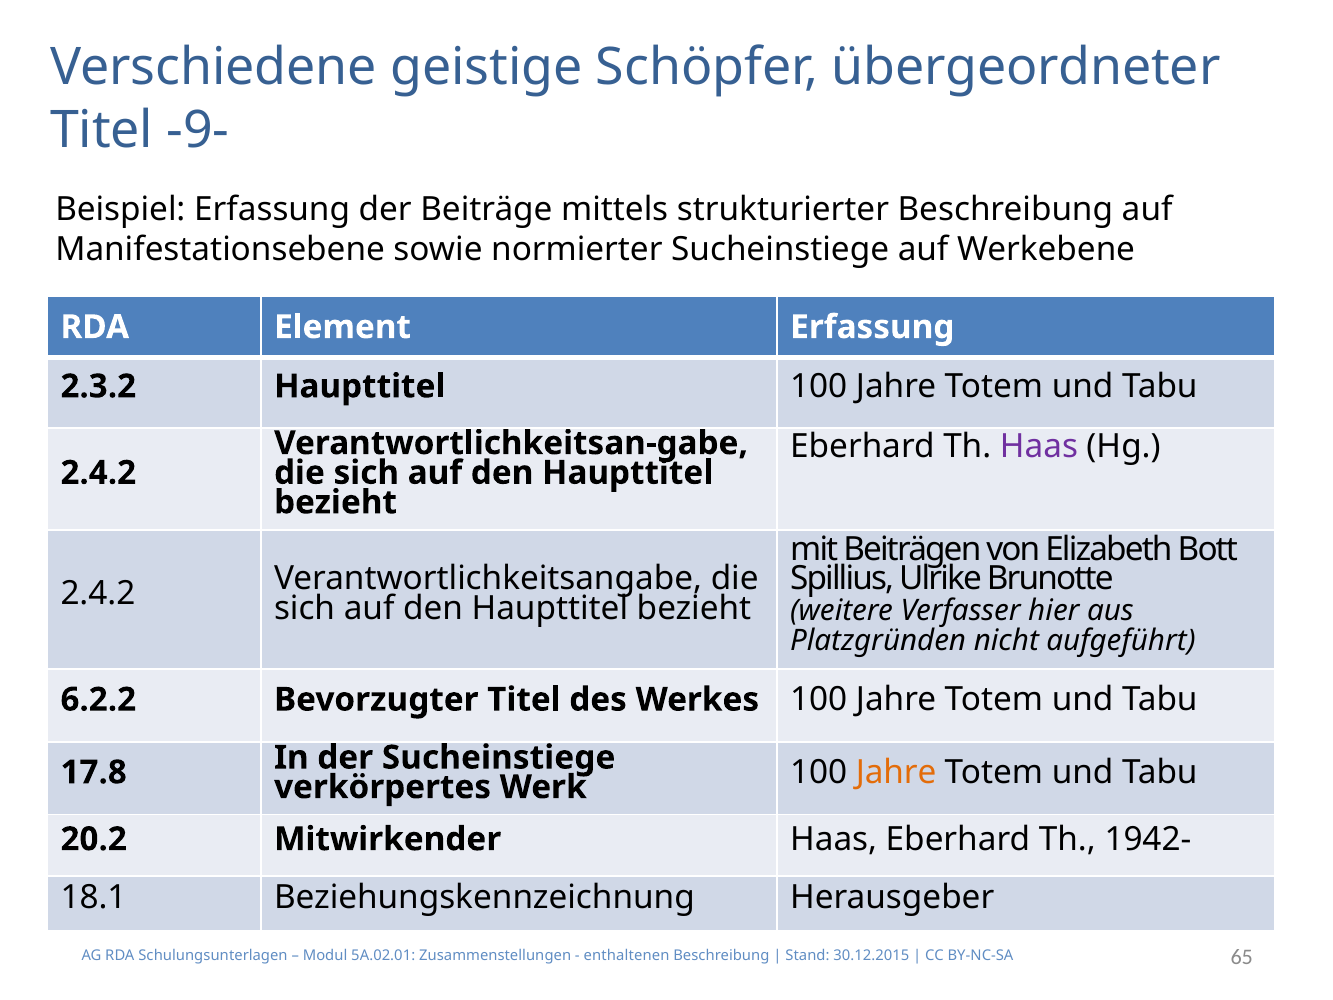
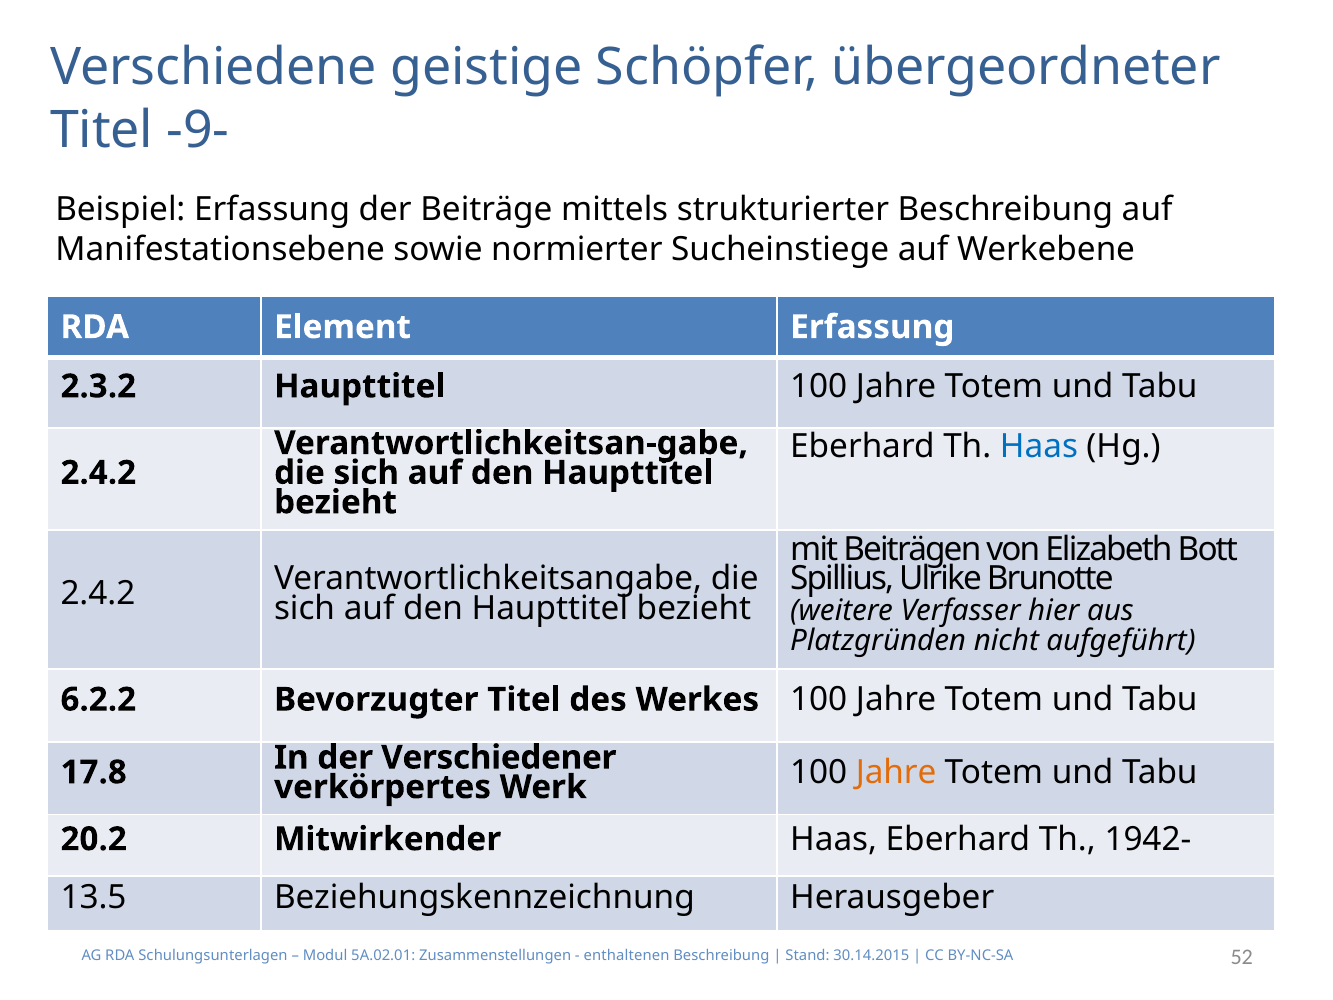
Haas at (1039, 447) colour: purple -> blue
der Sucheinstiege: Sucheinstiege -> Verschiedener
18.1: 18.1 -> 13.5
30.12.2015: 30.12.2015 -> 30.14.2015
65: 65 -> 52
